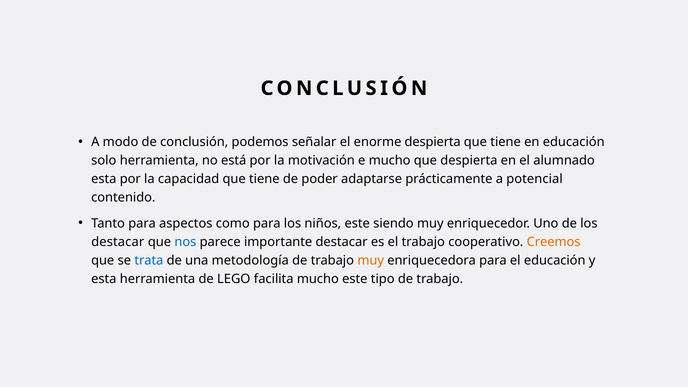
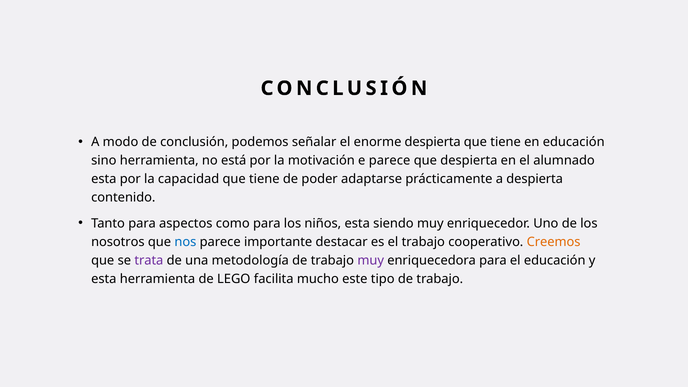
solo: solo -> sino
e mucho: mucho -> parece
a potencial: potencial -> despierta
niños este: este -> esta
destacar at (118, 242): destacar -> nosotros
trata colour: blue -> purple
muy at (371, 261) colour: orange -> purple
